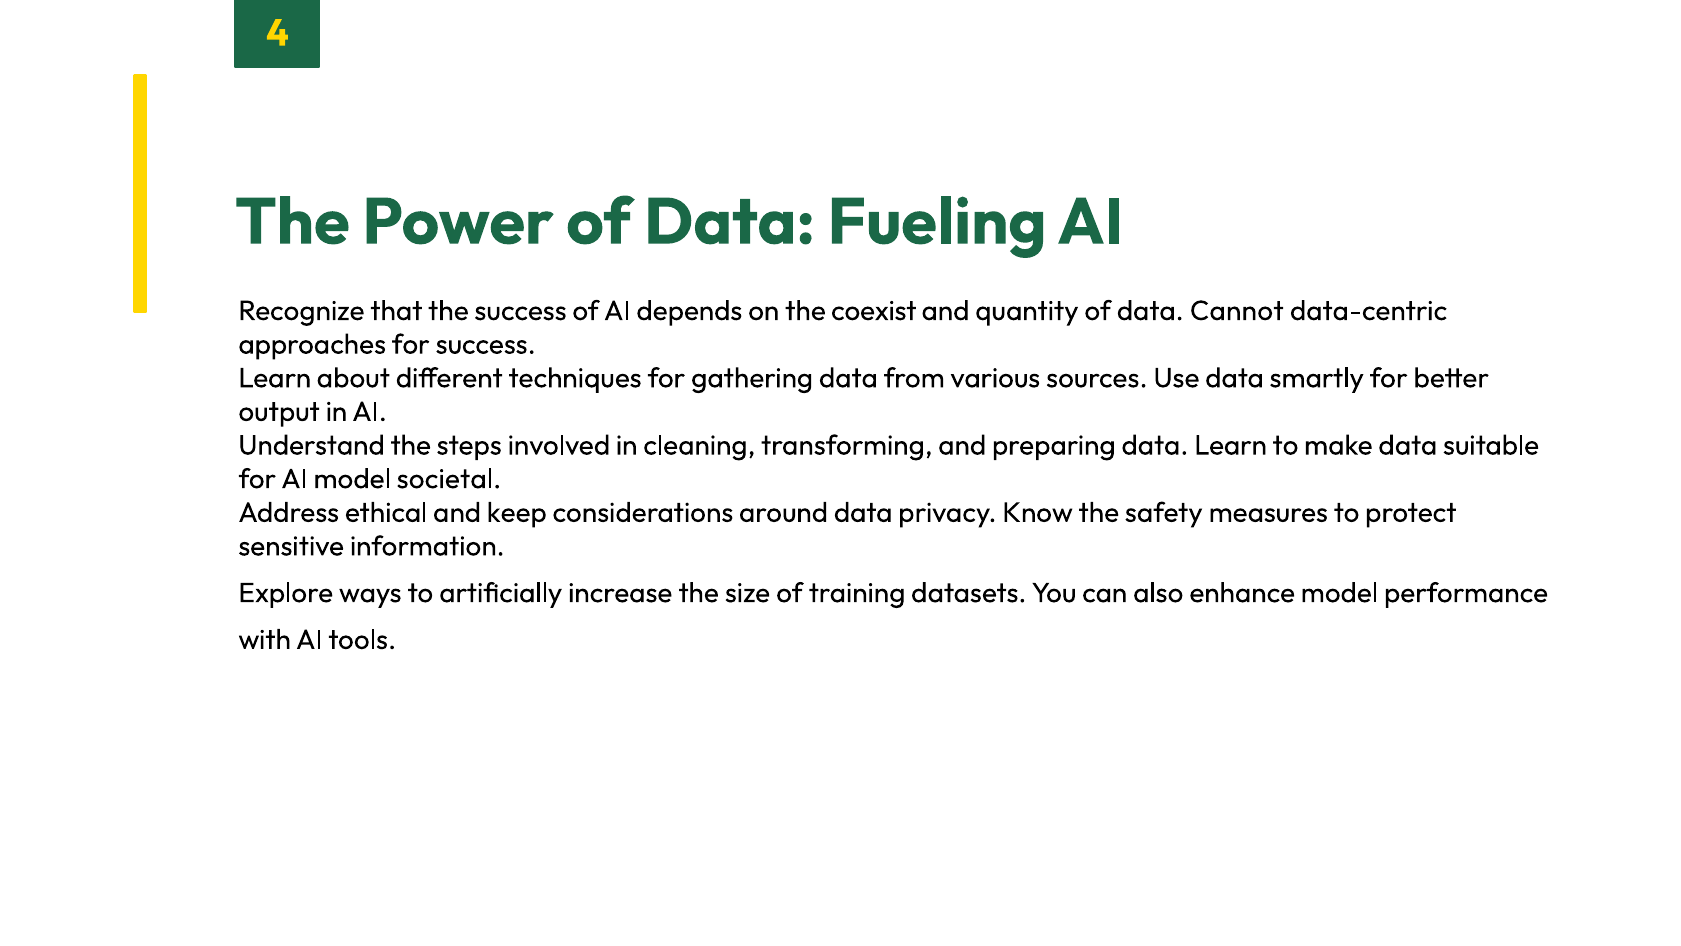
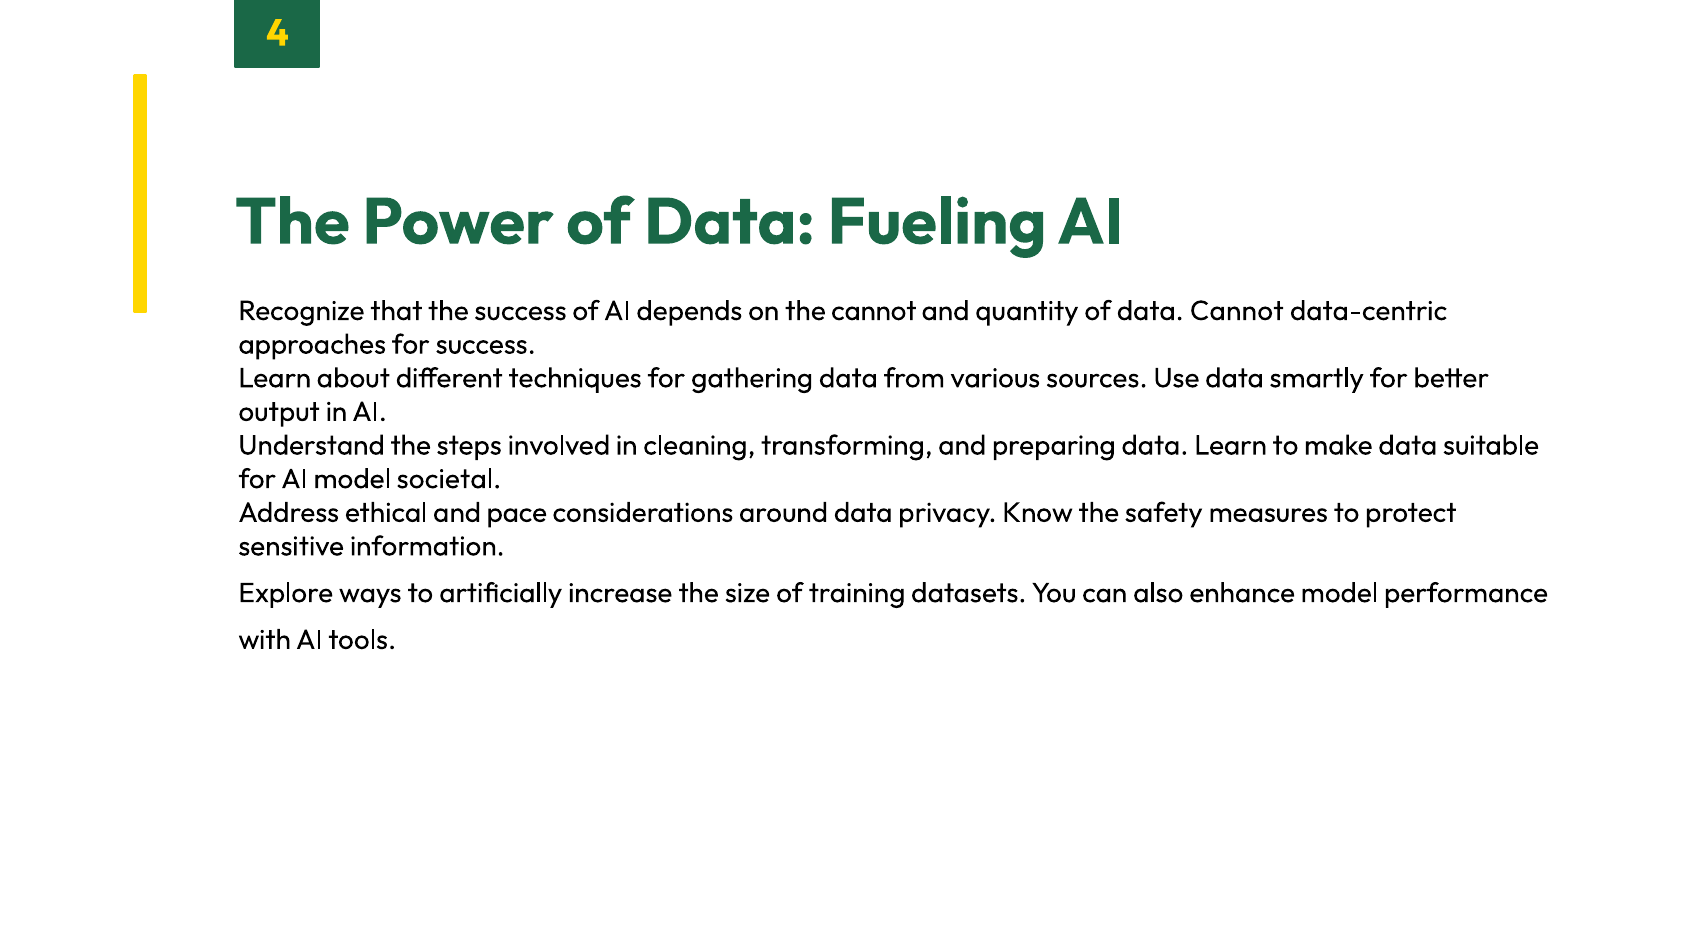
the coexist: coexist -> cannot
keep: keep -> pace
